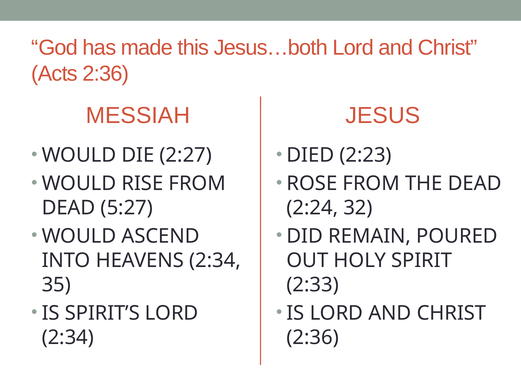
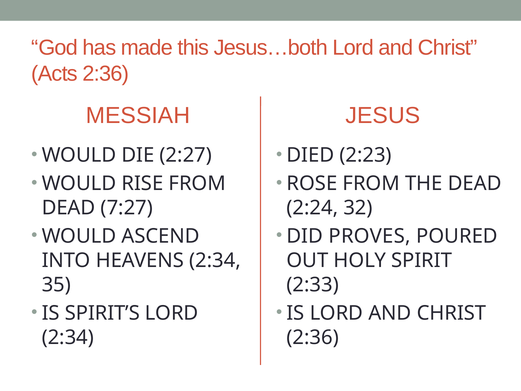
5:27: 5:27 -> 7:27
REMAIN: REMAIN -> PROVES
